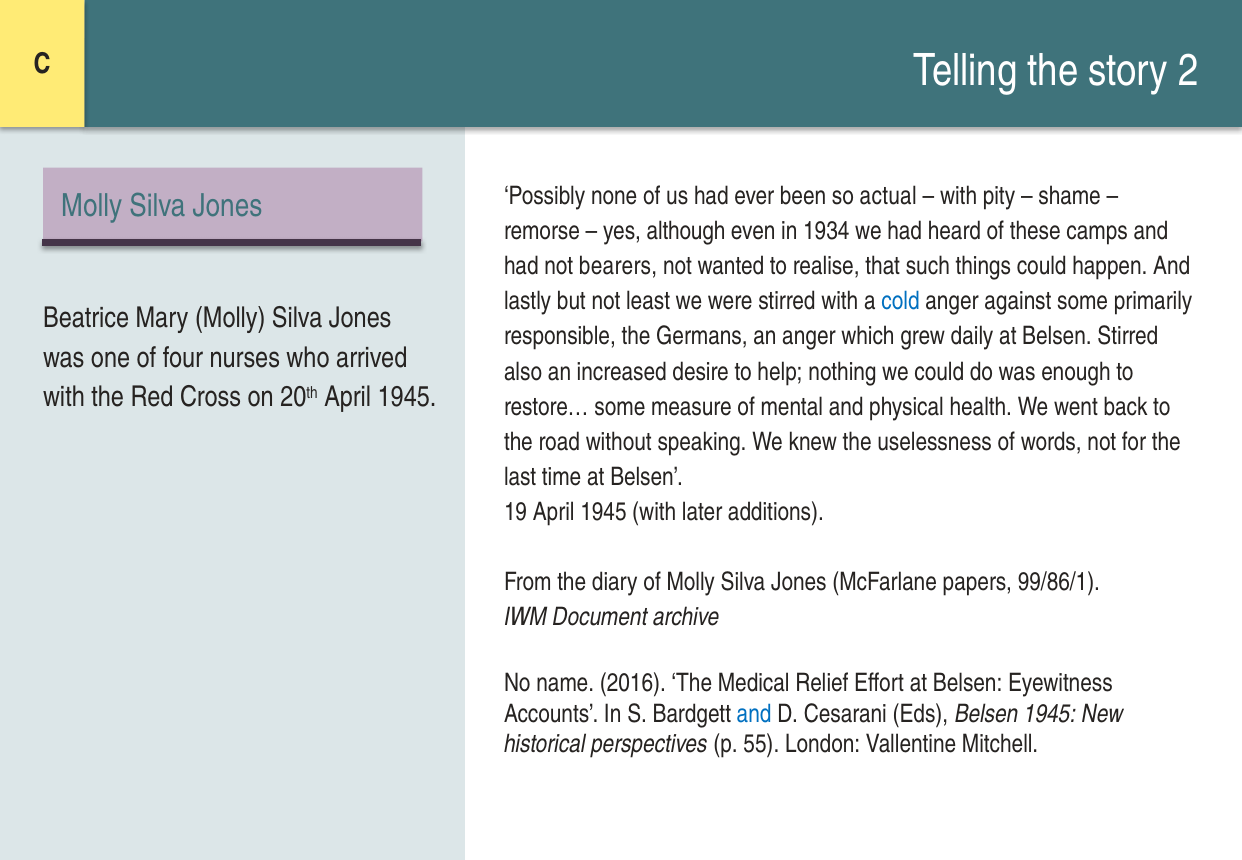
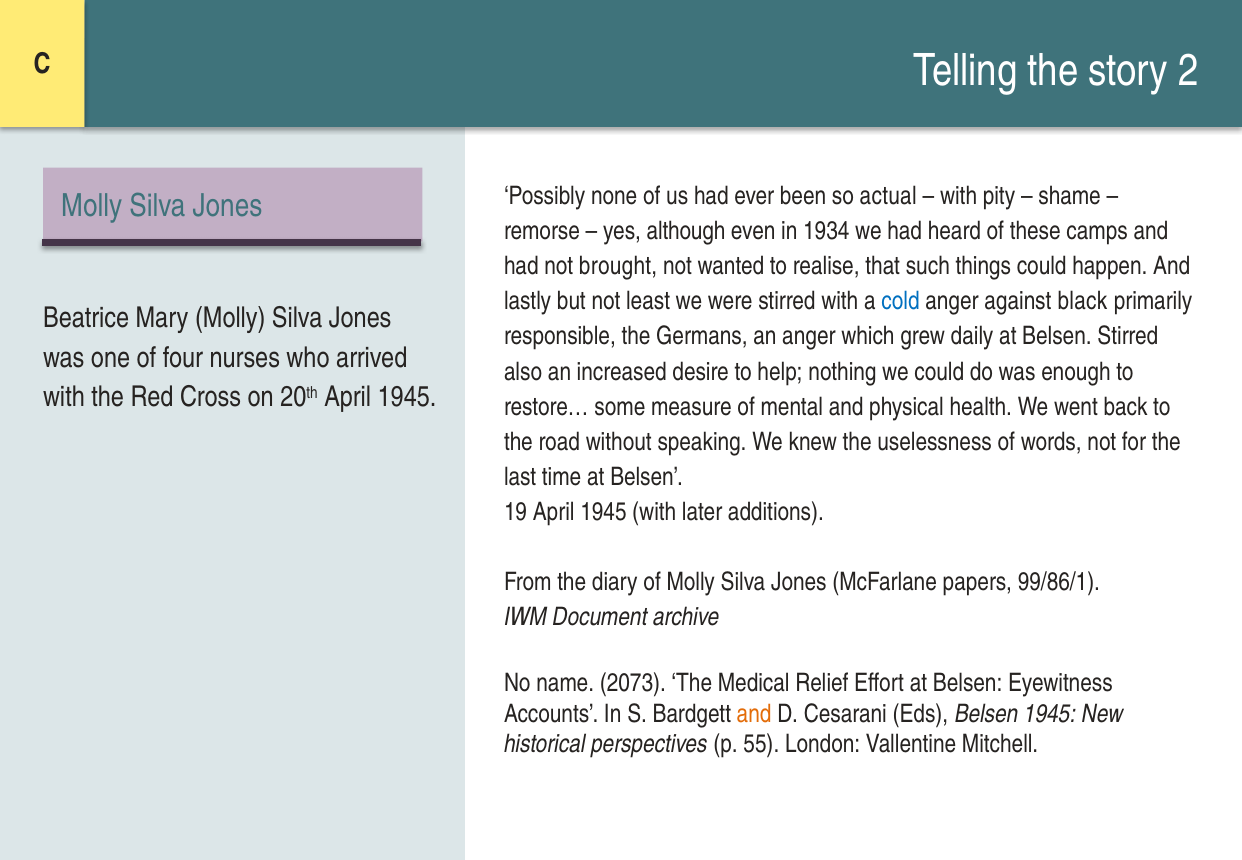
bearers: bearers -> brought
against some: some -> black
2016: 2016 -> 2073
and at (754, 714) colour: blue -> orange
